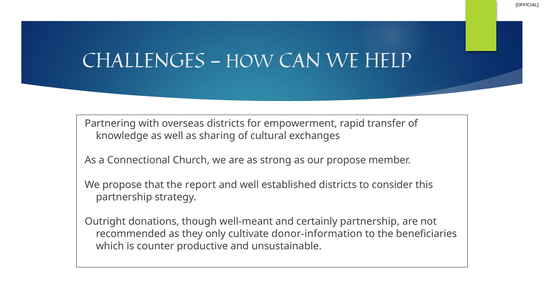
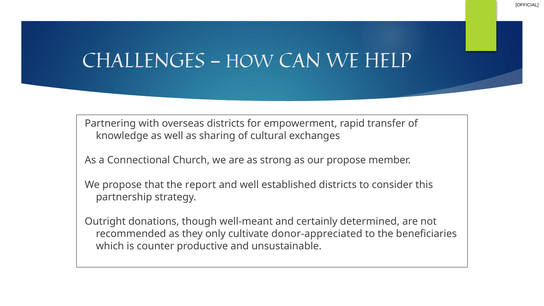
certainly partnership: partnership -> determined
donor-information: donor-information -> donor-appreciated
